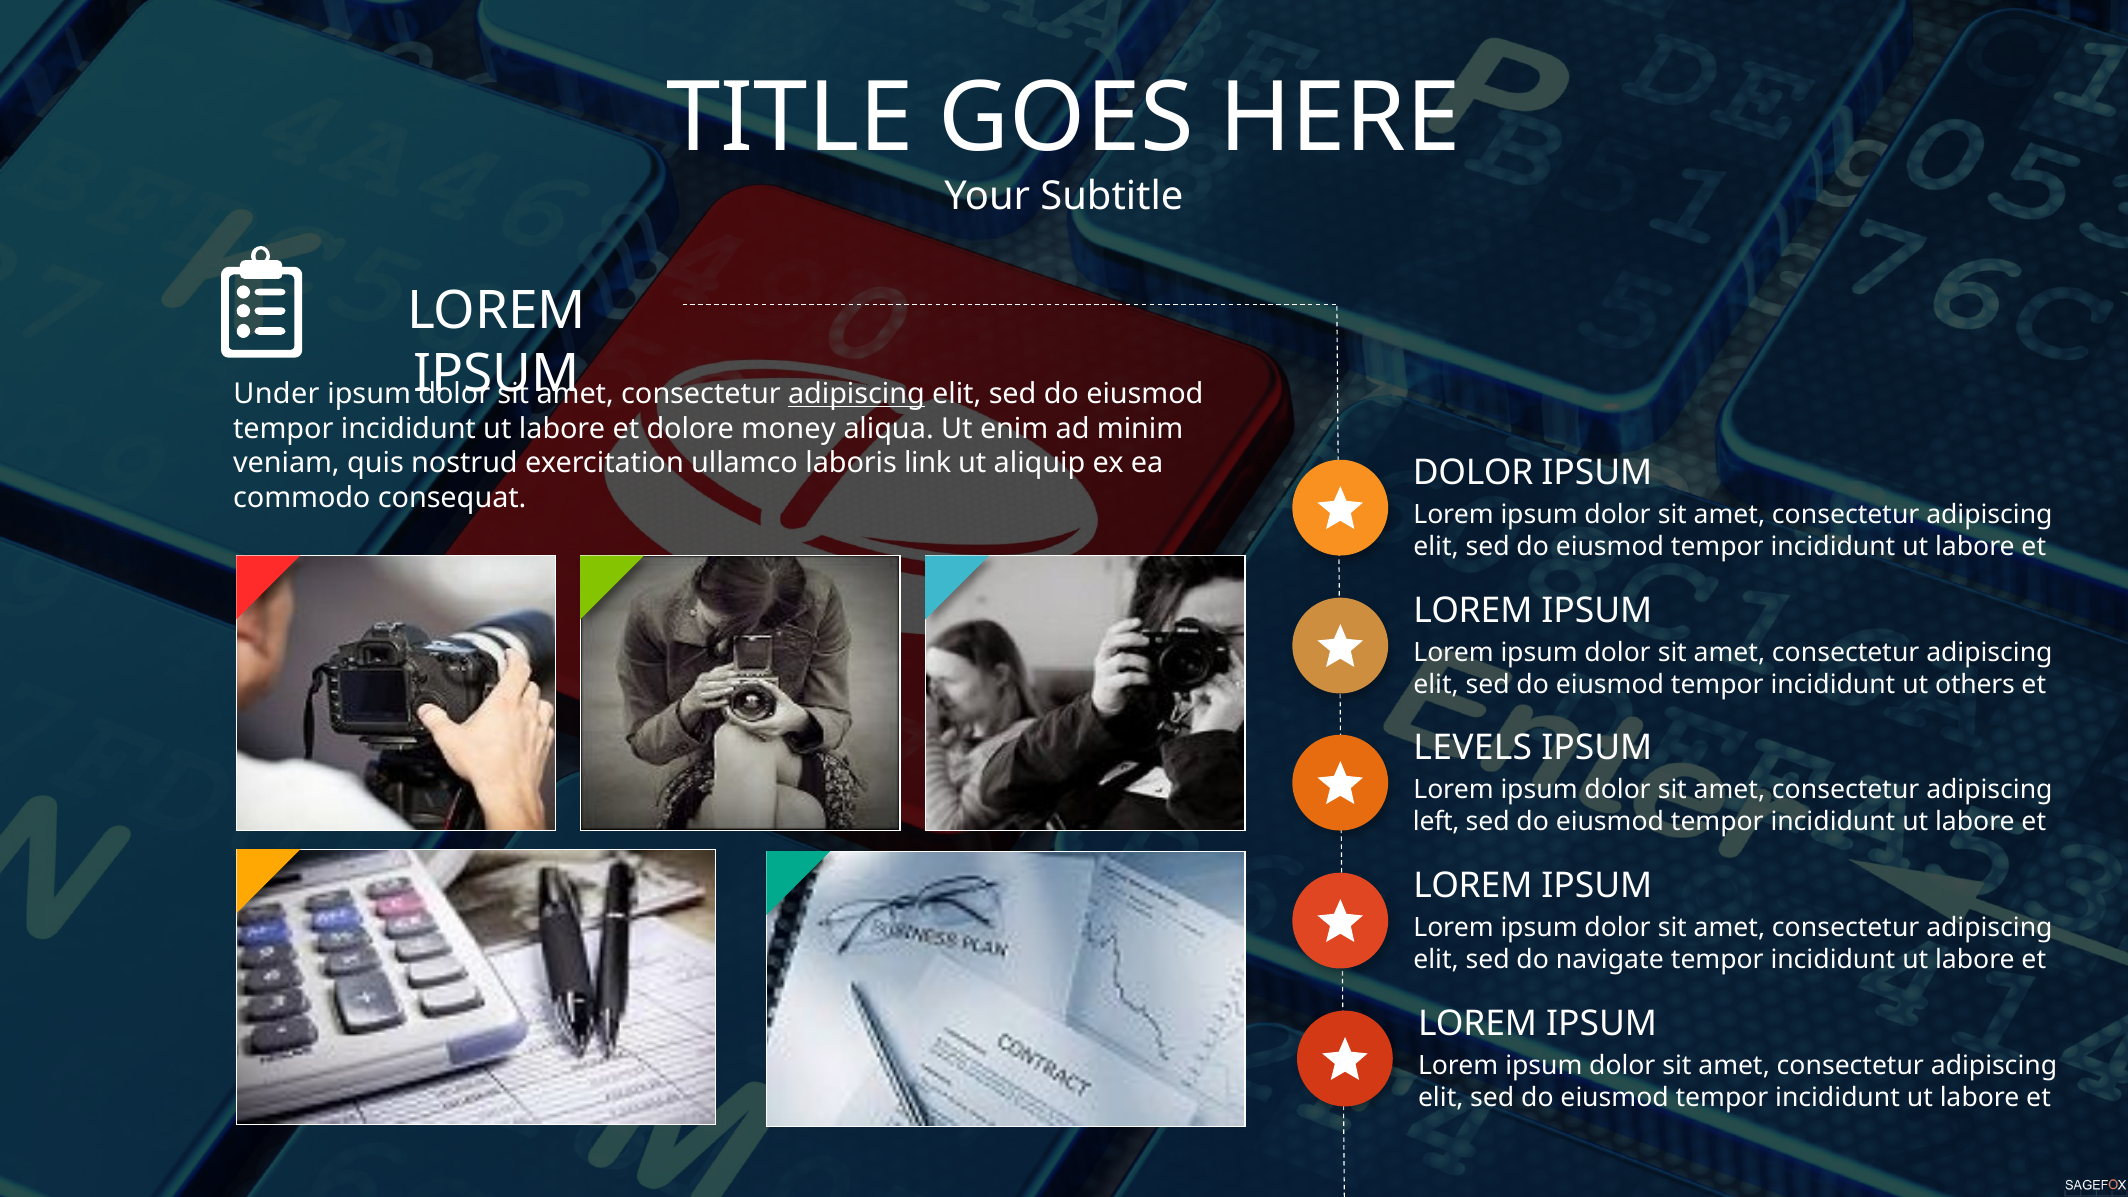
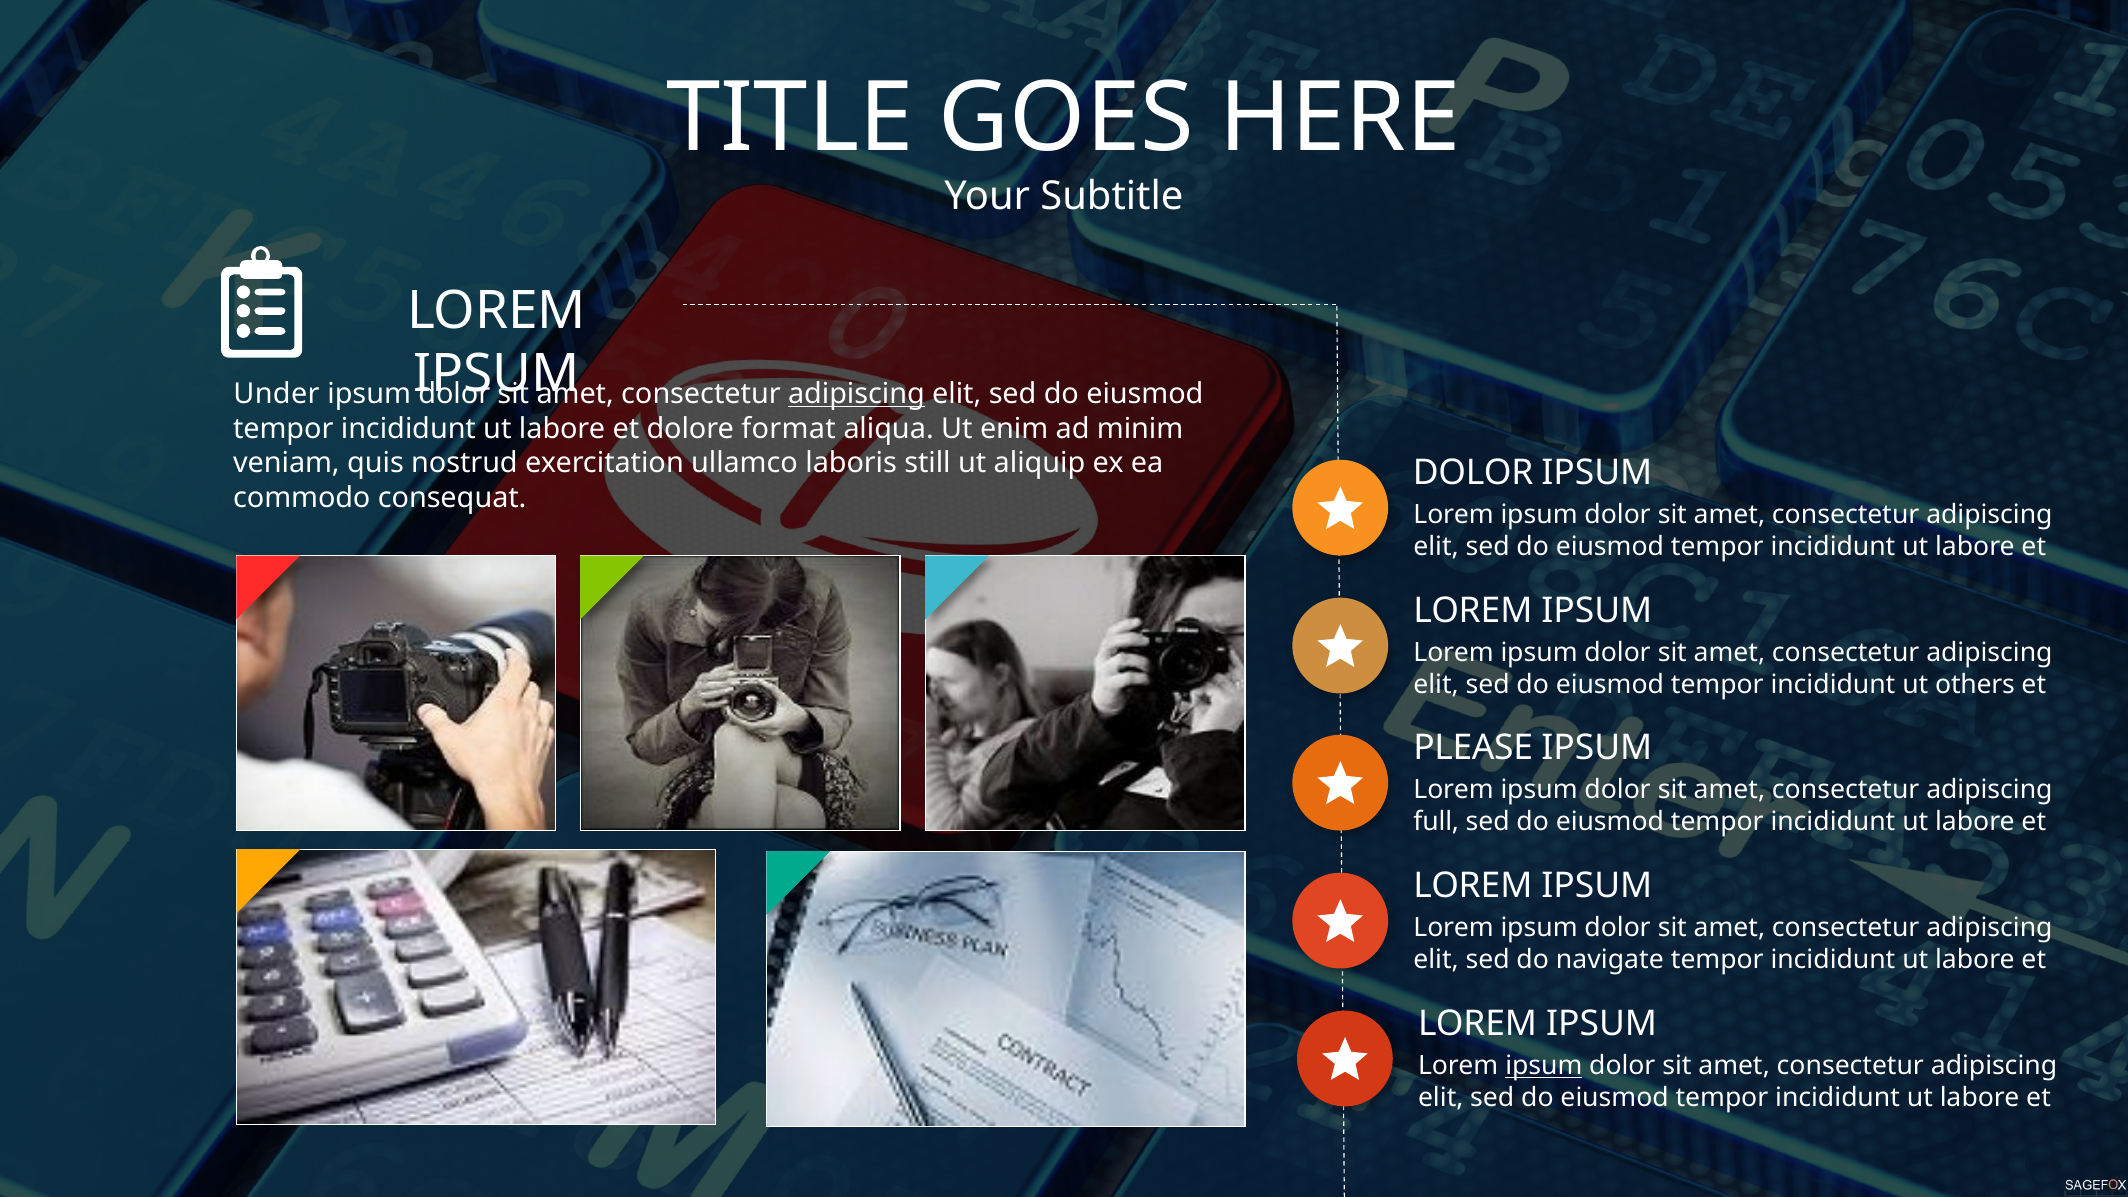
money: money -> format
link: link -> still
LEVELS: LEVELS -> PLEASE
left: left -> full
ipsum at (1544, 1066) underline: none -> present
